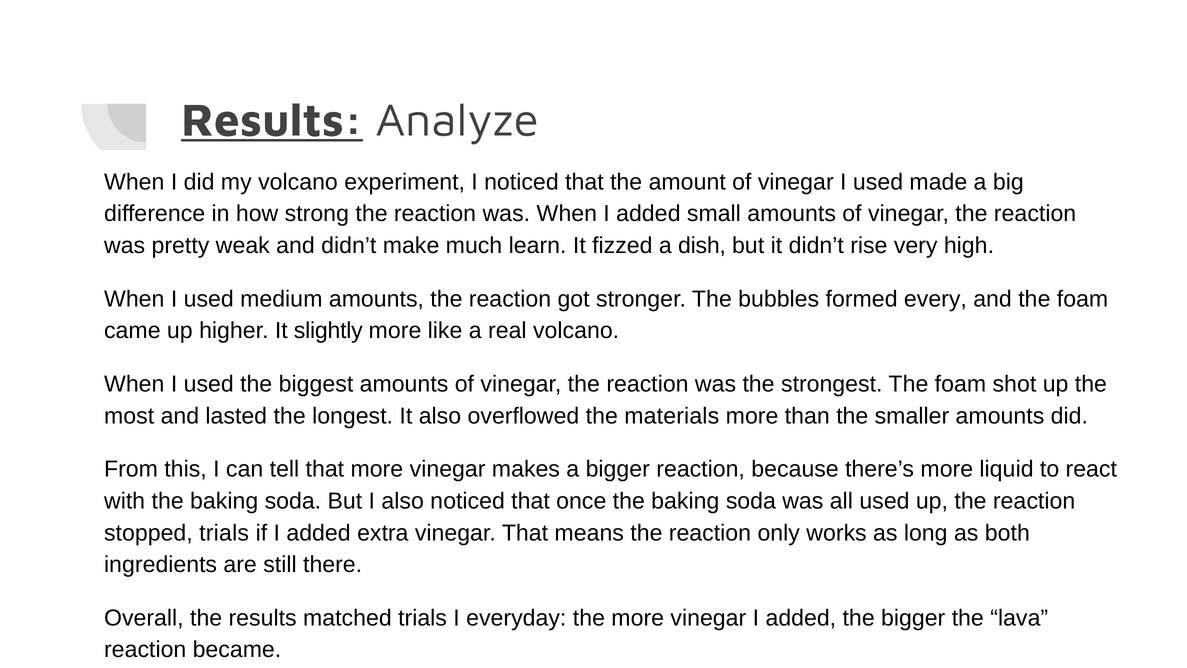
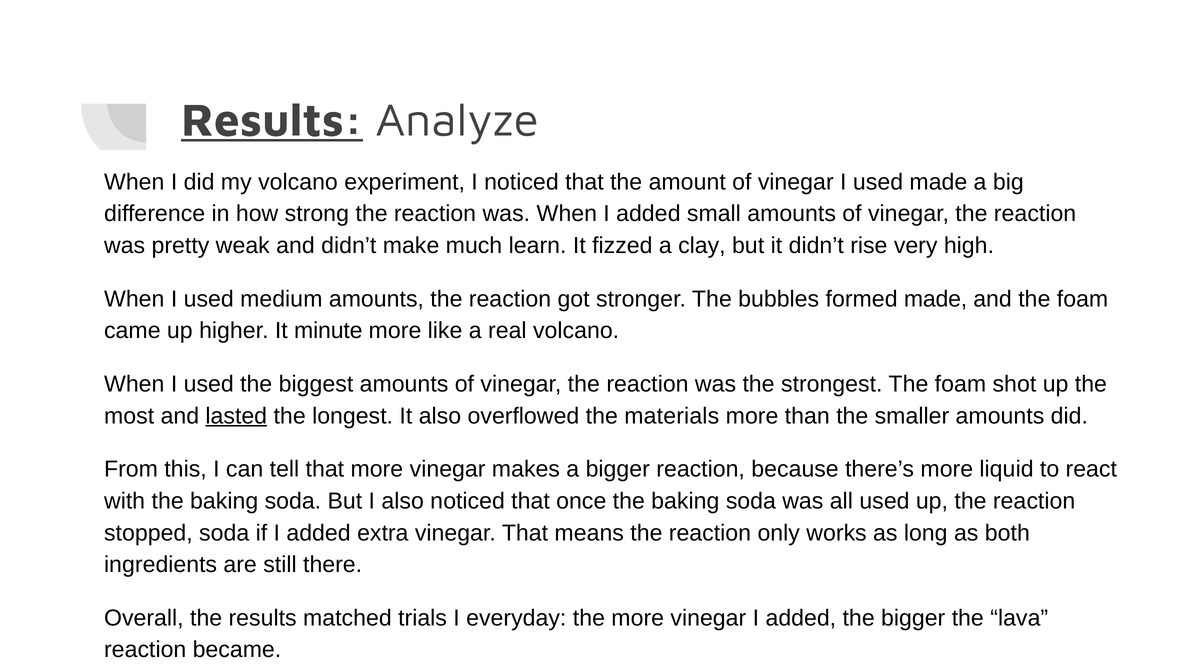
dish: dish -> clay
formed every: every -> made
slightly: slightly -> minute
lasted underline: none -> present
stopped trials: trials -> soda
